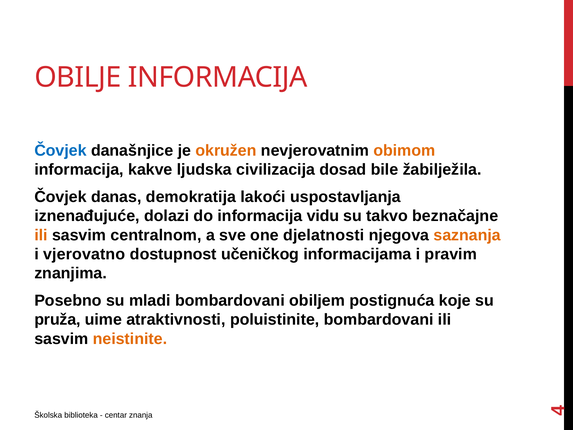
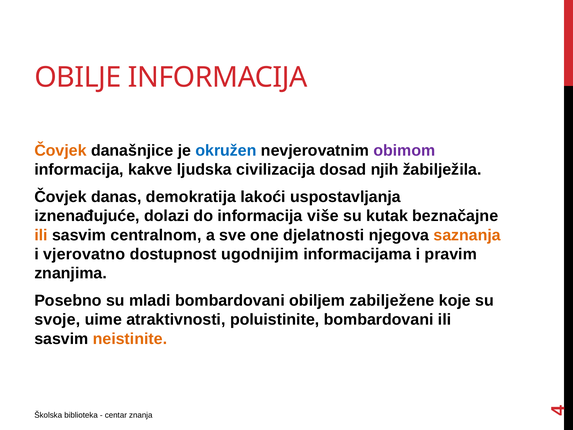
Čovjek at (60, 150) colour: blue -> orange
okružen colour: orange -> blue
obimom colour: orange -> purple
bile: bile -> njih
vidu: vidu -> više
takvo: takvo -> kutak
učeničkog: učeničkog -> ugodnijim
postignuća: postignuća -> zabilježene
pruža: pruža -> svoje
